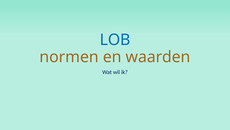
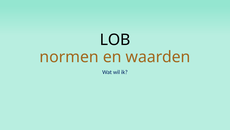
LOB colour: blue -> black
